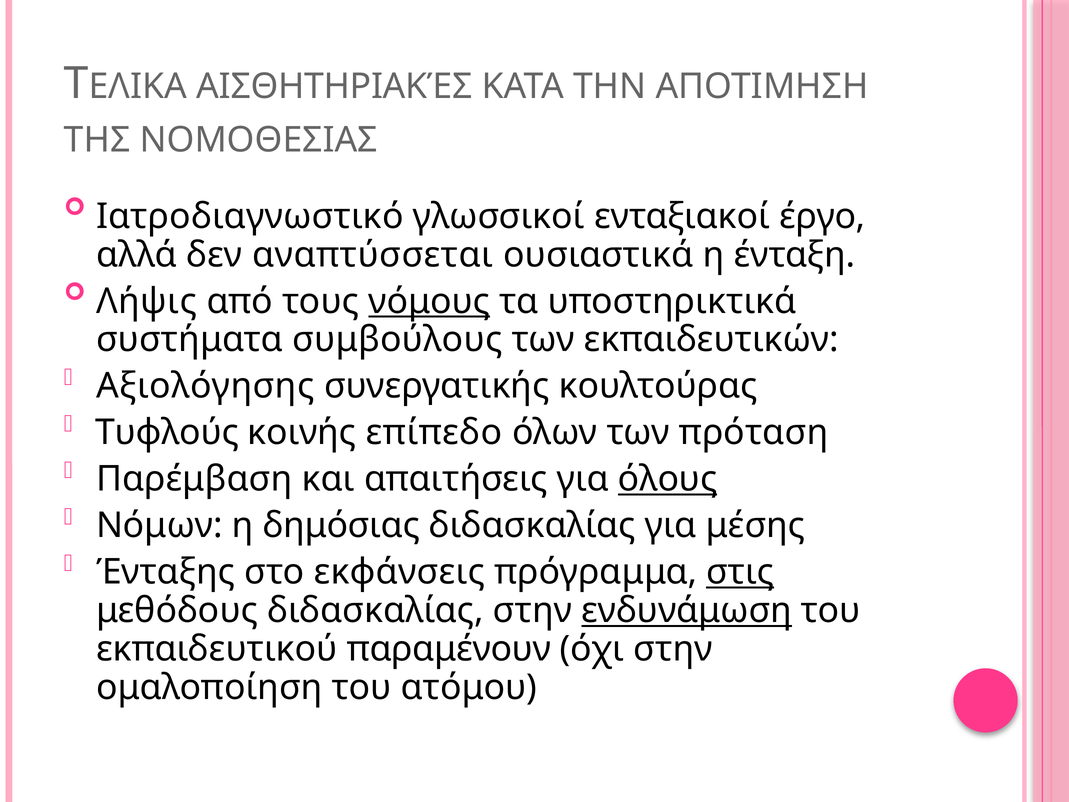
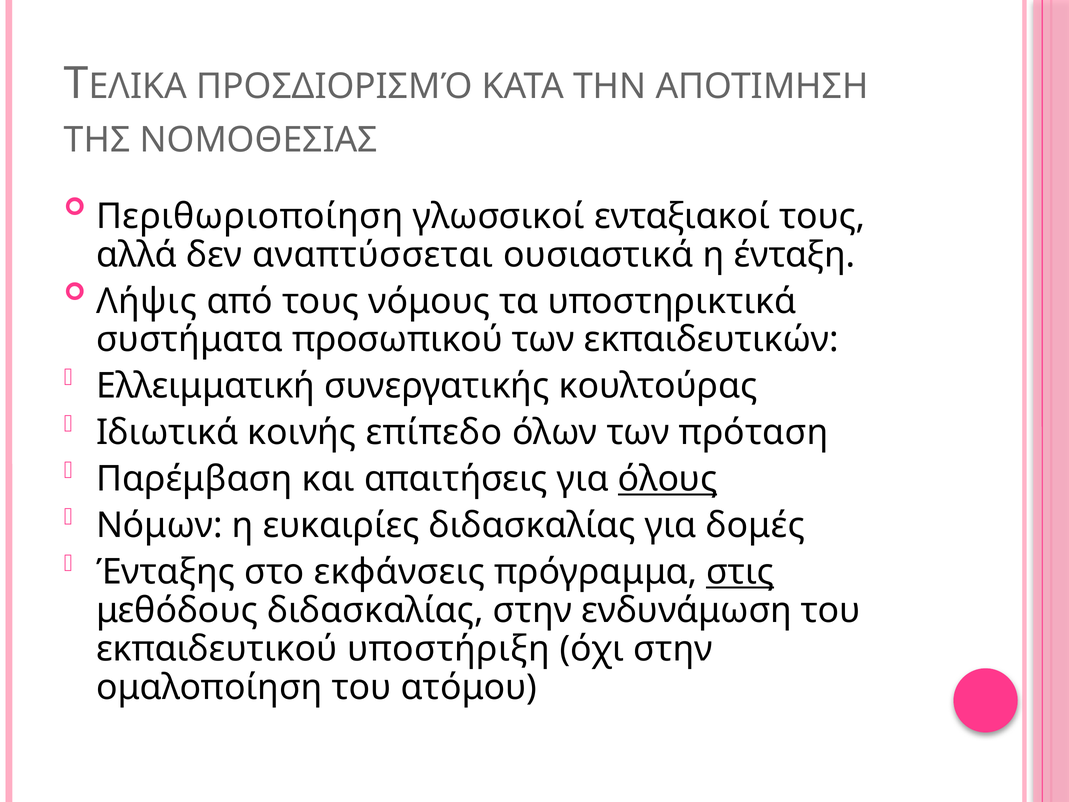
ΑΙΣΘΗΤΗΡΙΑΚΈΣ: ΑΙΣΘΗΤΗΡΙΑΚΈΣ -> ΠΡΟΣΔΙΟΡΙΣΜΌ
Ιατροδιαγνωστικό: Ιατροδιαγνωστικό -> Περιθωριοποίηση
ενταξιακοί έργο: έργο -> τους
νόμους underline: present -> none
συμβούλους: συμβούλους -> προσωπικού
Αξιολόγησης: Αξιολόγησης -> Ελλειμματική
Τυφλούς: Τυφλούς -> Ιδιωτικά
δημόσιας: δημόσιας -> ευκαιρίες
μέσης: μέσης -> δομές
ενδυνάμωση underline: present -> none
παραμένουν: παραμένουν -> υποστήριξη
